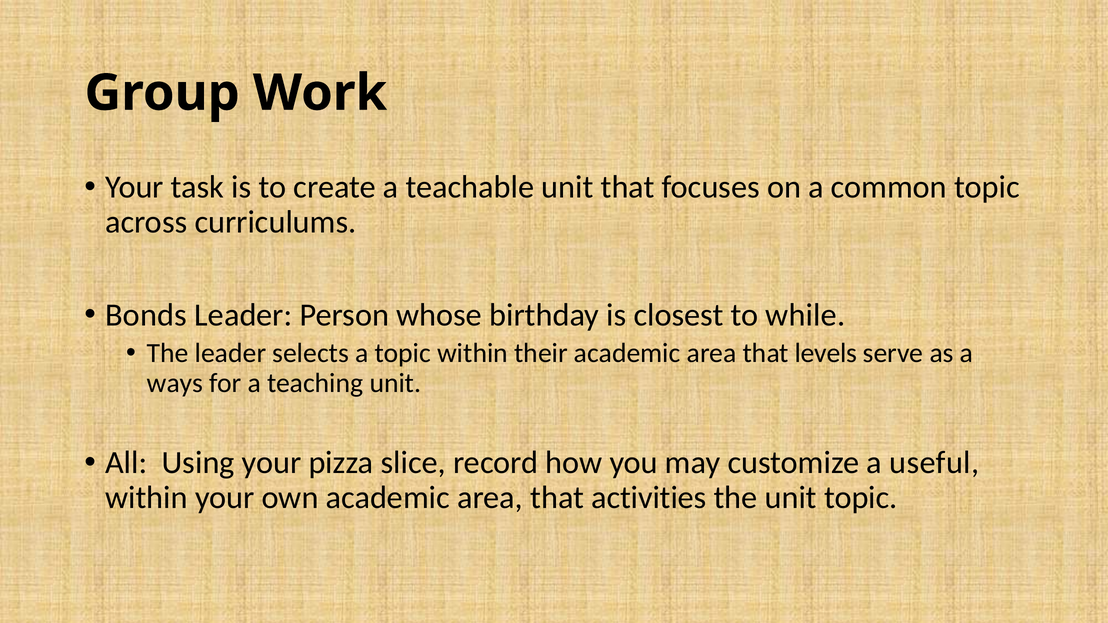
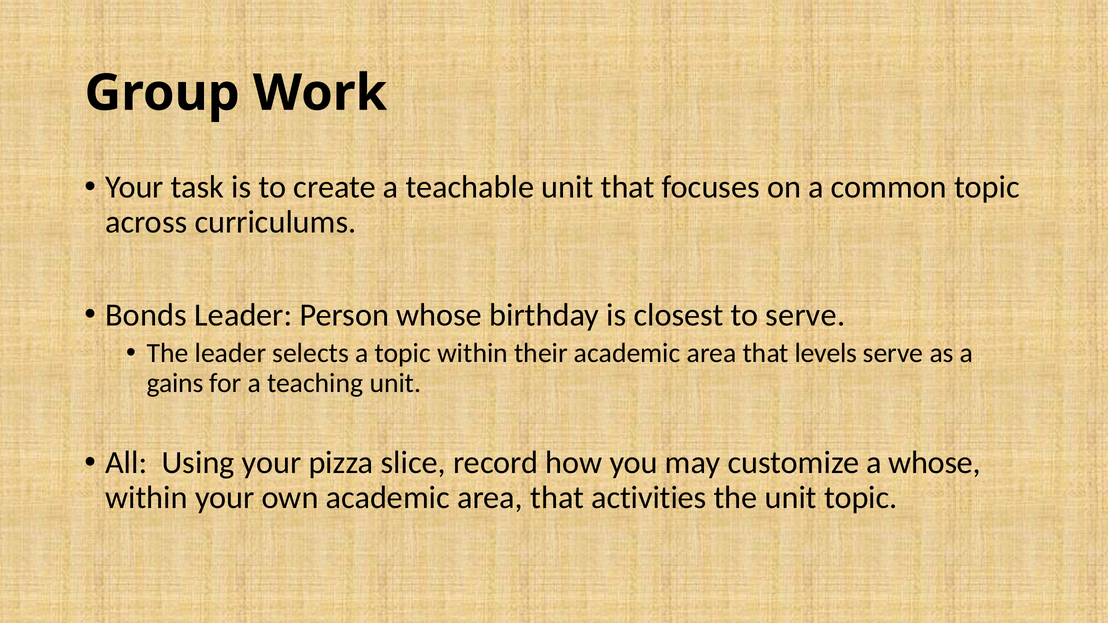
to while: while -> serve
ways: ways -> gains
a useful: useful -> whose
